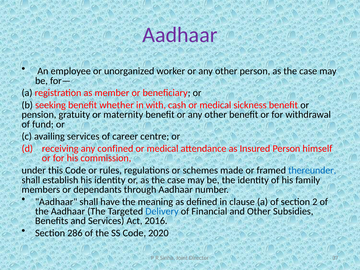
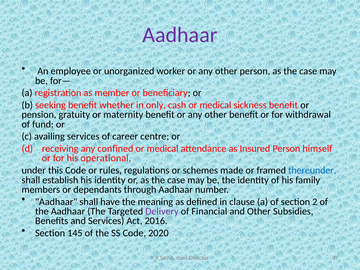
with: with -> only
commission: commission -> operational
Delivery colour: blue -> purple
286: 286 -> 145
